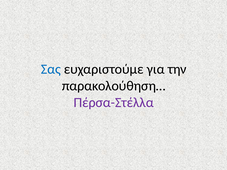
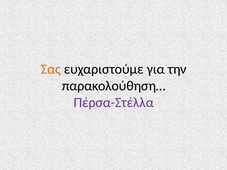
Σας colour: blue -> orange
